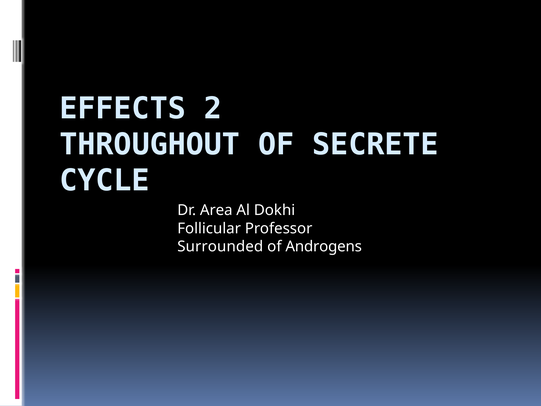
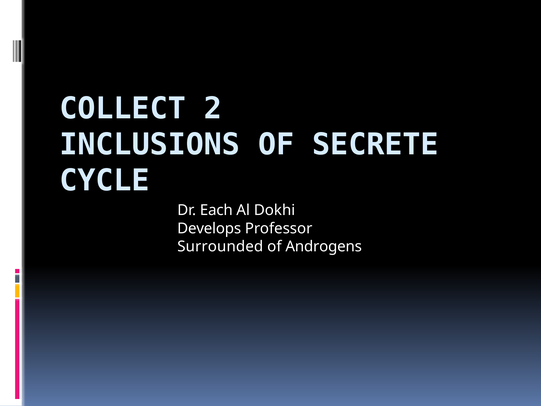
EFFECTS: EFFECTS -> COLLECT
THROUGHOUT: THROUGHOUT -> INCLUSIONS
Area: Area -> Each
Follicular: Follicular -> Develops
